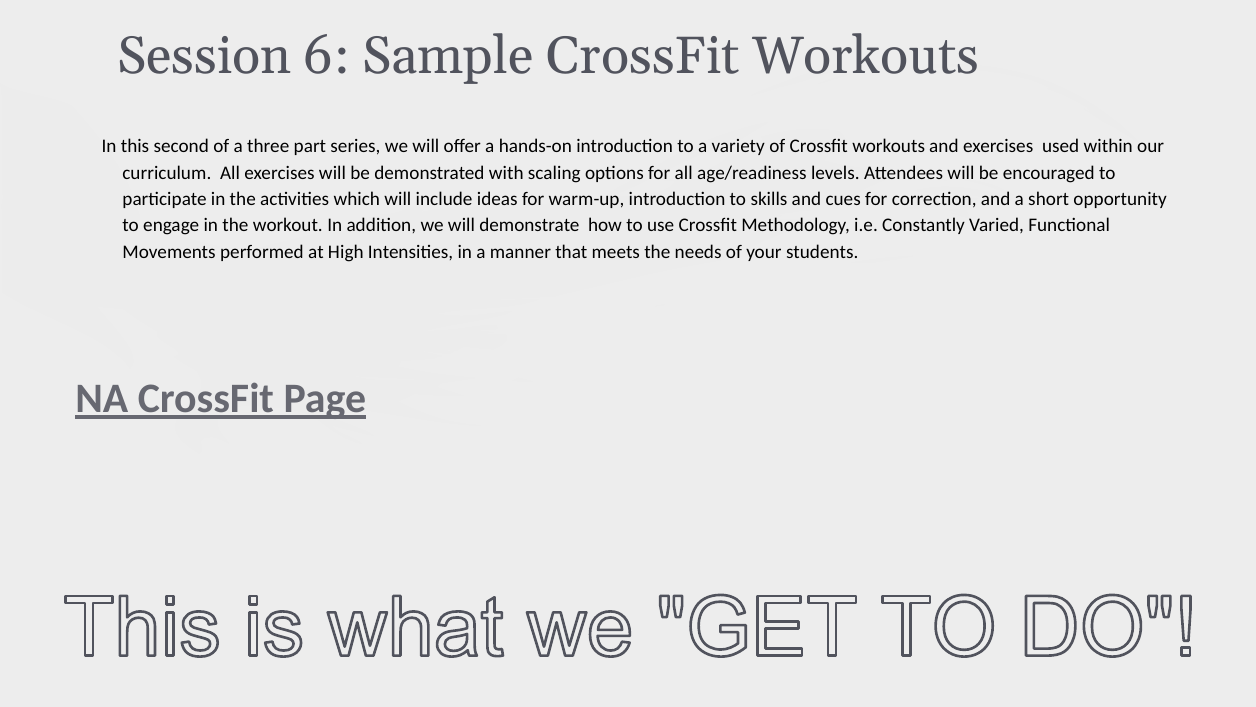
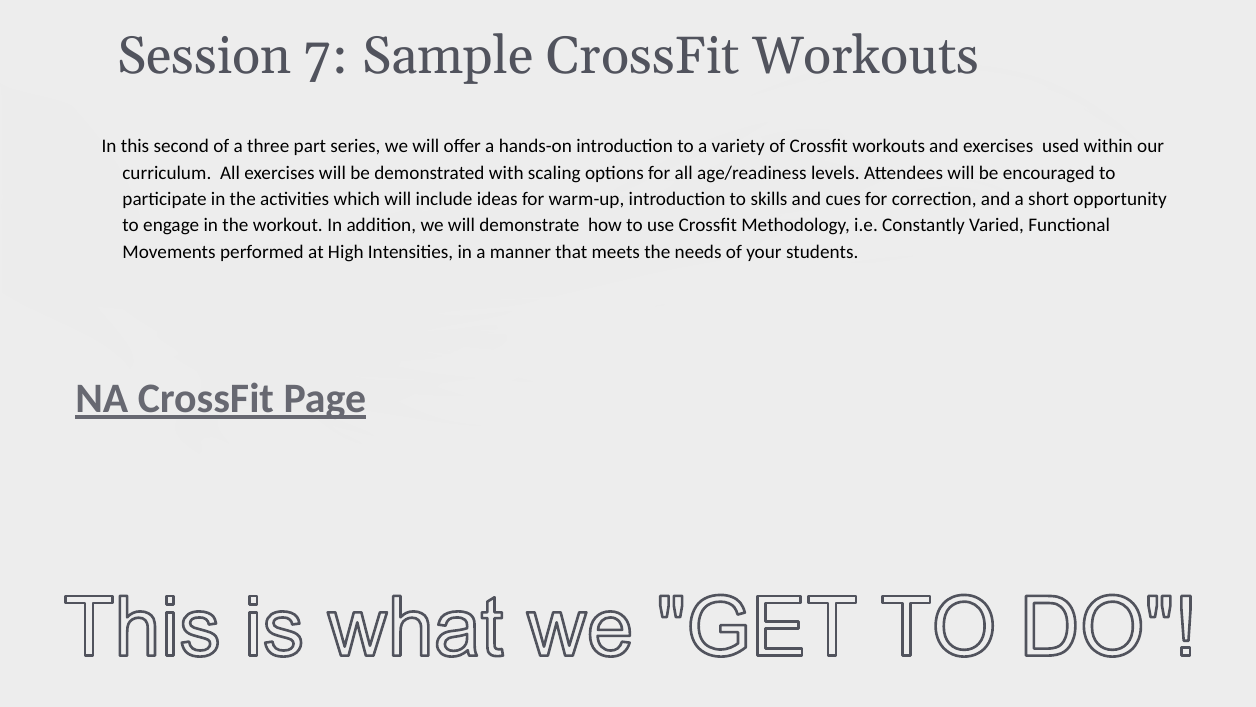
6: 6 -> 7
